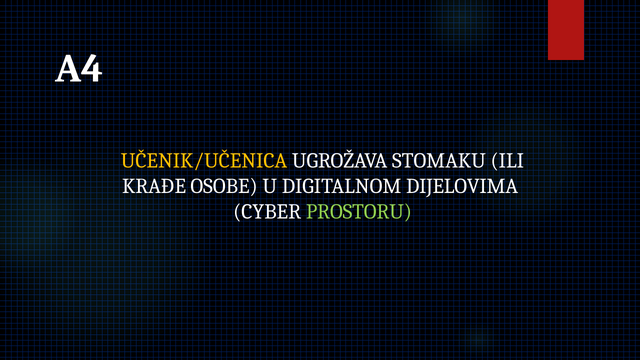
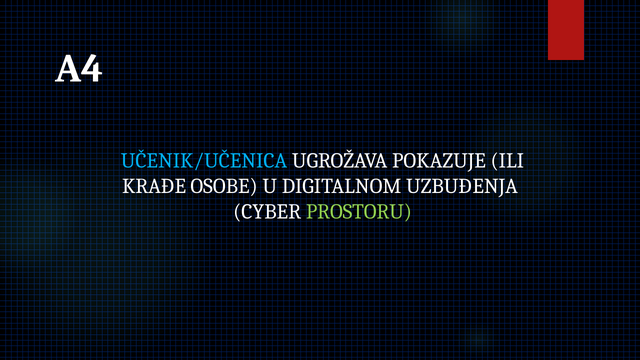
UČENIK/UČENICA colour: yellow -> light blue
STOMAKU: STOMAKU -> POKAZUJE
DIJELOVIMA: DIJELOVIMA -> UZBUĐENJA
